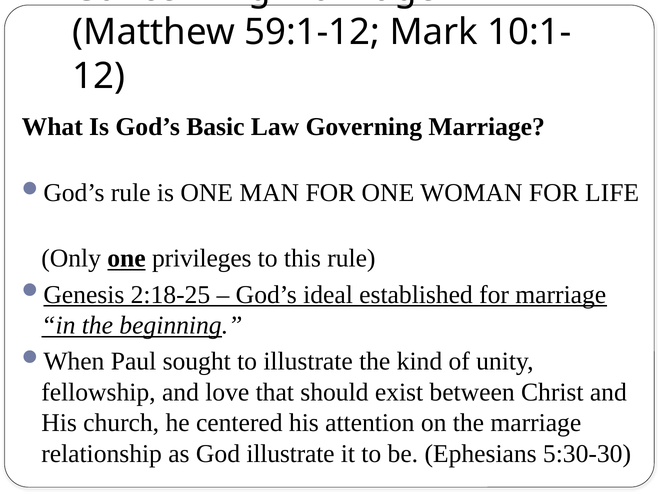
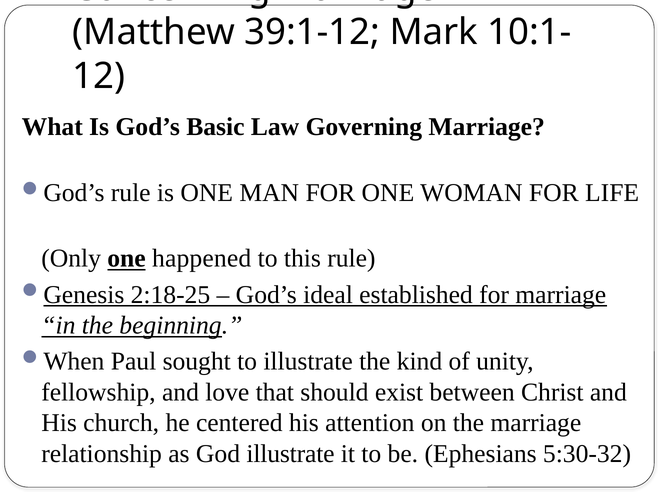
59:1-12: 59:1-12 -> 39:1-12
privileges: privileges -> happened
5:30-30: 5:30-30 -> 5:30-32
